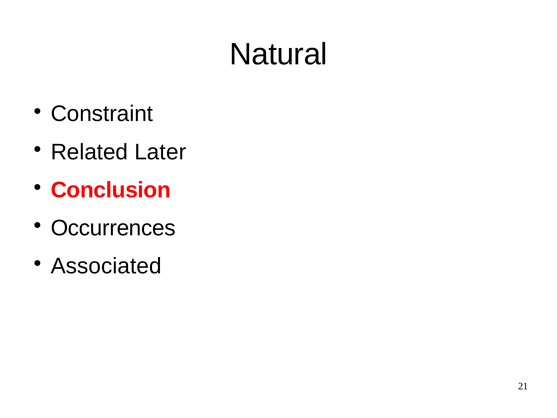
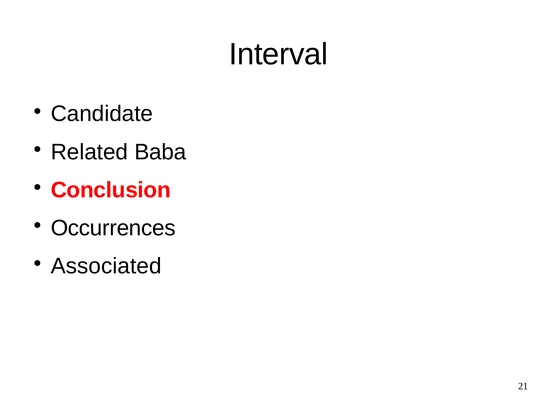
Natural: Natural -> Interval
Constraint: Constraint -> Candidate
Later: Later -> Baba
